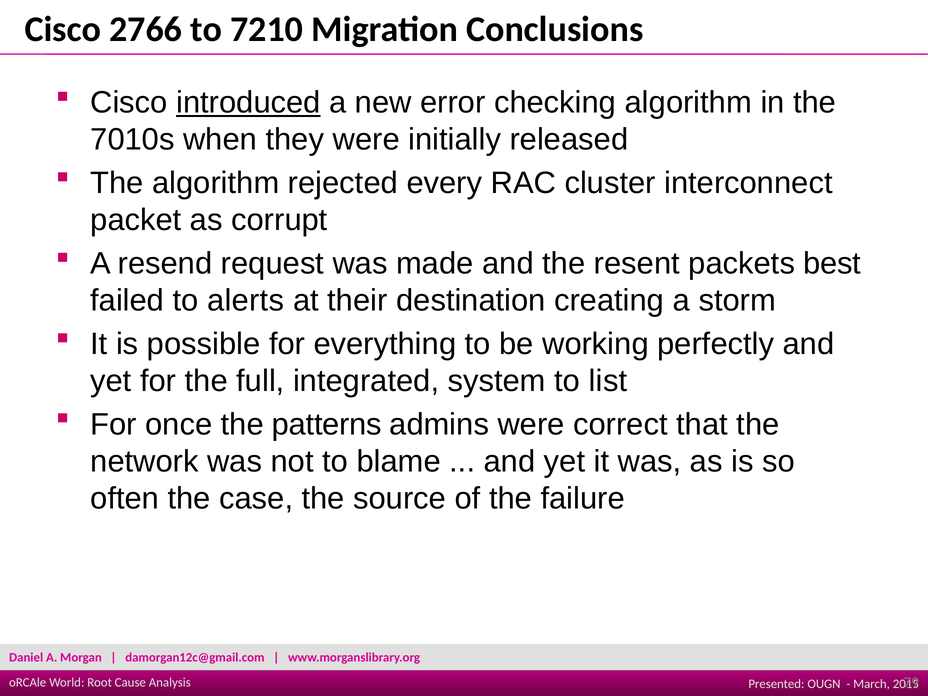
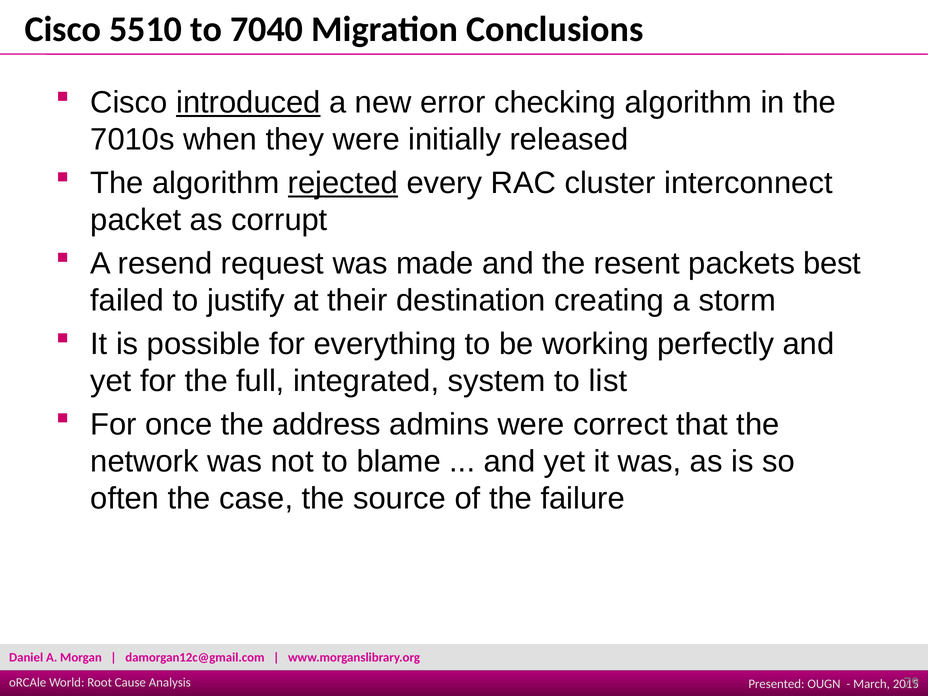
2766: 2766 -> 5510
7210: 7210 -> 7040
rejected underline: none -> present
alerts: alerts -> justify
patterns: patterns -> address
